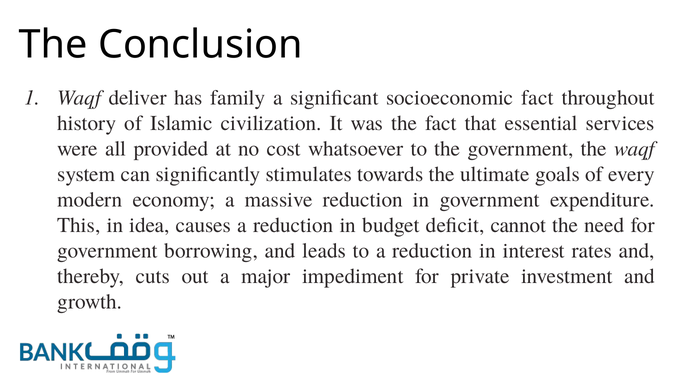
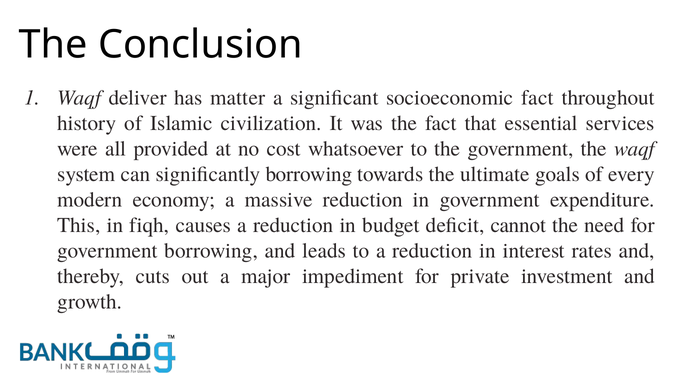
family: family -> matter
significantly stimulates: stimulates -> borrowing
idea: idea -> fiqh
